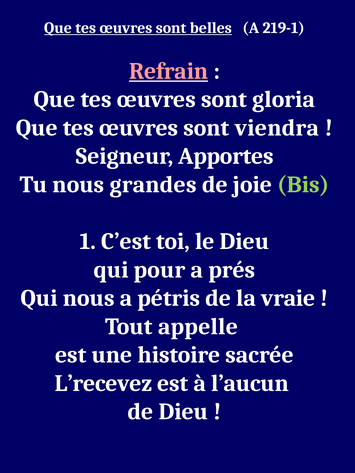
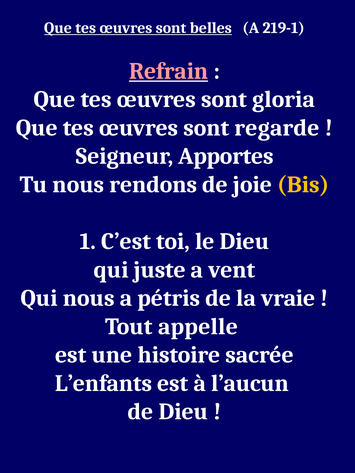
viendra: viendra -> regarde
grandes: grandes -> rendons
Bis colour: light green -> yellow
pour: pour -> juste
prés: prés -> vent
L’recevez: L’recevez -> L’enfants
